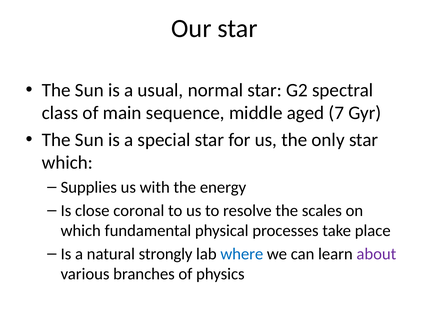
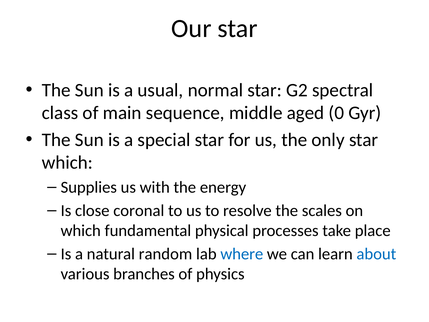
7: 7 -> 0
strongly: strongly -> random
about colour: purple -> blue
